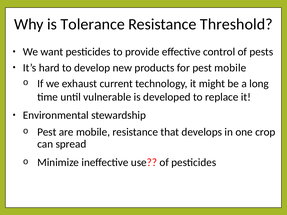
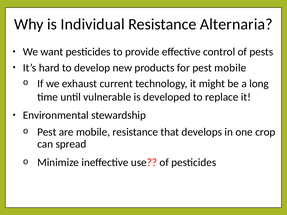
Tolerance: Tolerance -> Individual
Threshold: Threshold -> Alternaria
